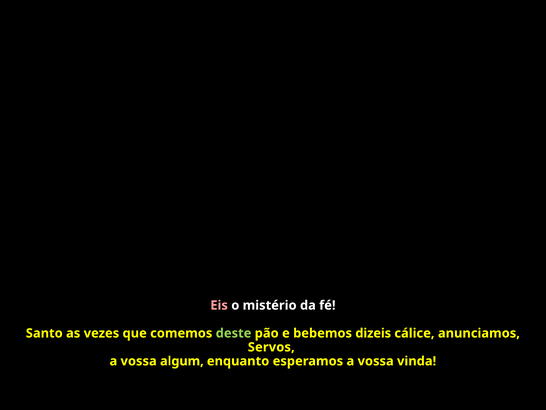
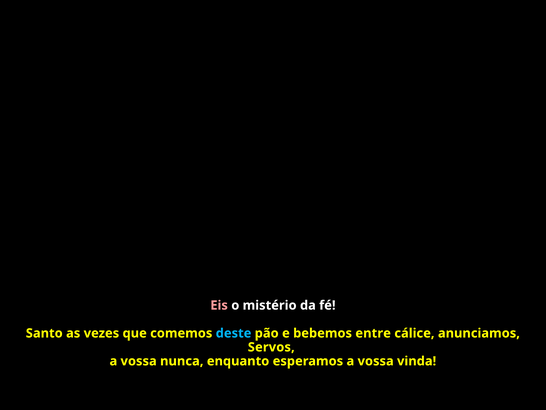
deste colour: light green -> light blue
dizeis: dizeis -> entre
algum: algum -> nunca
